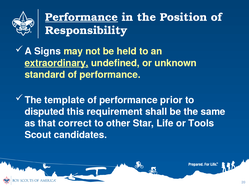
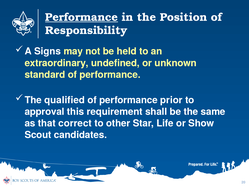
extraordinary underline: present -> none
template: template -> qualified
disputed: disputed -> approval
Tools: Tools -> Show
